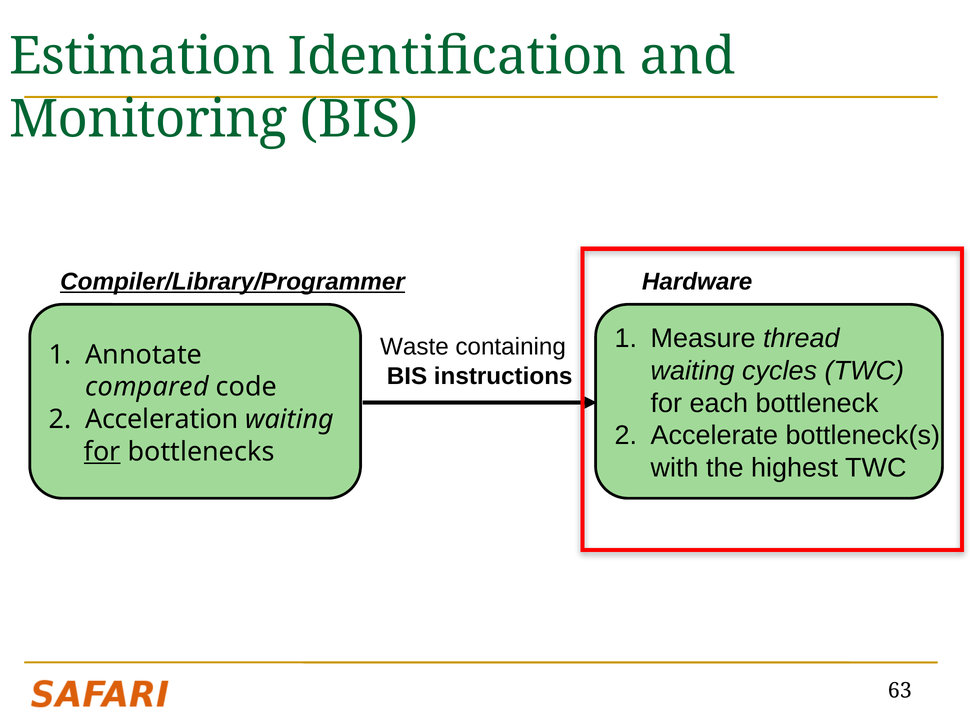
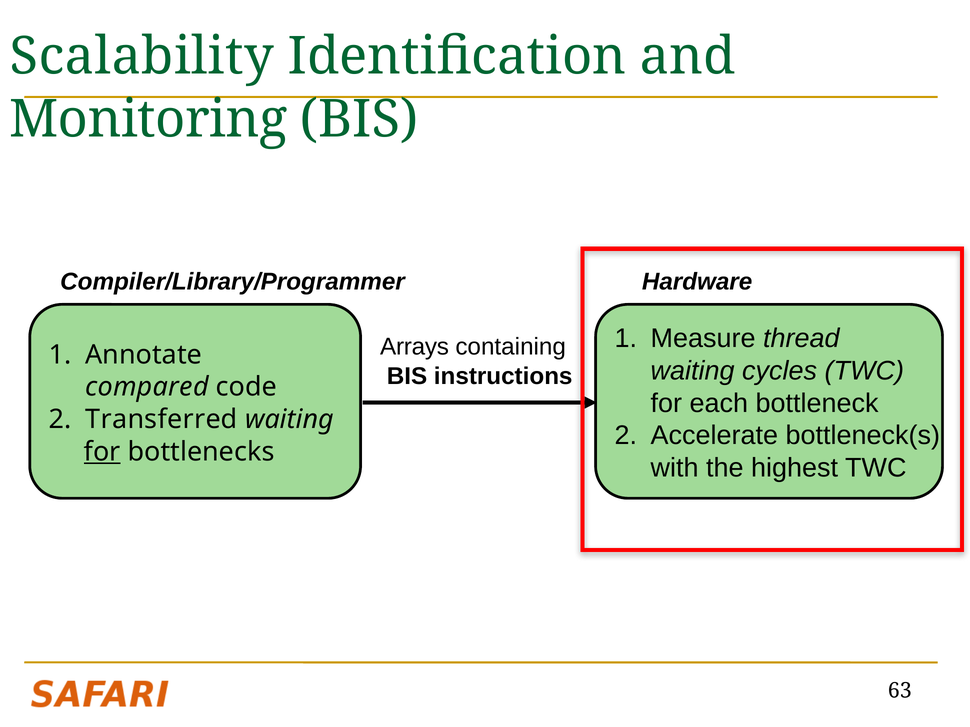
Estimation: Estimation -> Scalability
Compiler/Library/Programmer underline: present -> none
Waste: Waste -> Arrays
Acceleration: Acceleration -> Transferred
